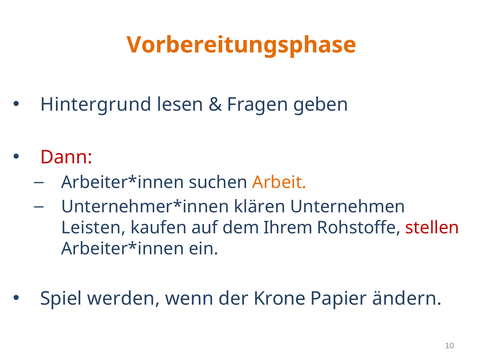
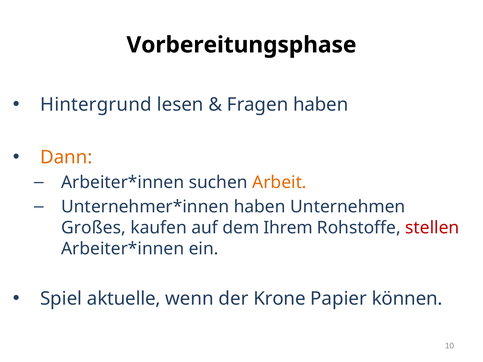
Vorbereitungsphase colour: orange -> black
Fragen geben: geben -> haben
Dann colour: red -> orange
klären at (260, 207): klären -> haben
Leisten: Leisten -> Großes
werden: werden -> aktuelle
ändern: ändern -> können
